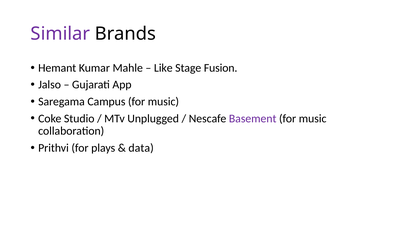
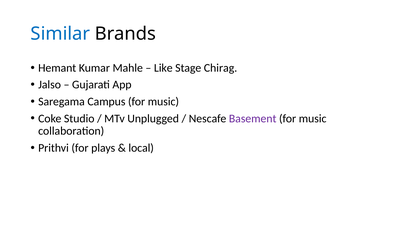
Similar colour: purple -> blue
Fusion: Fusion -> Chirag
data: data -> local
